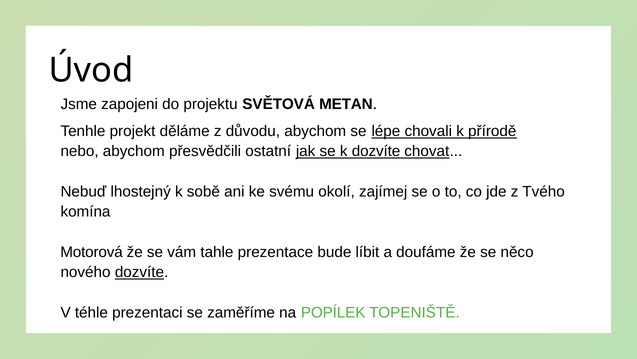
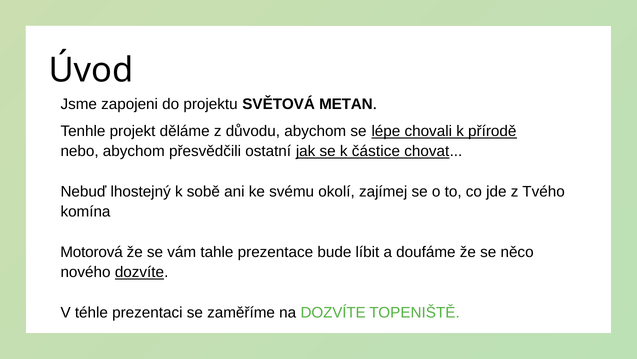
k dozvíte: dozvíte -> částice
na POPÍLEK: POPÍLEK -> DOZVÍTE
